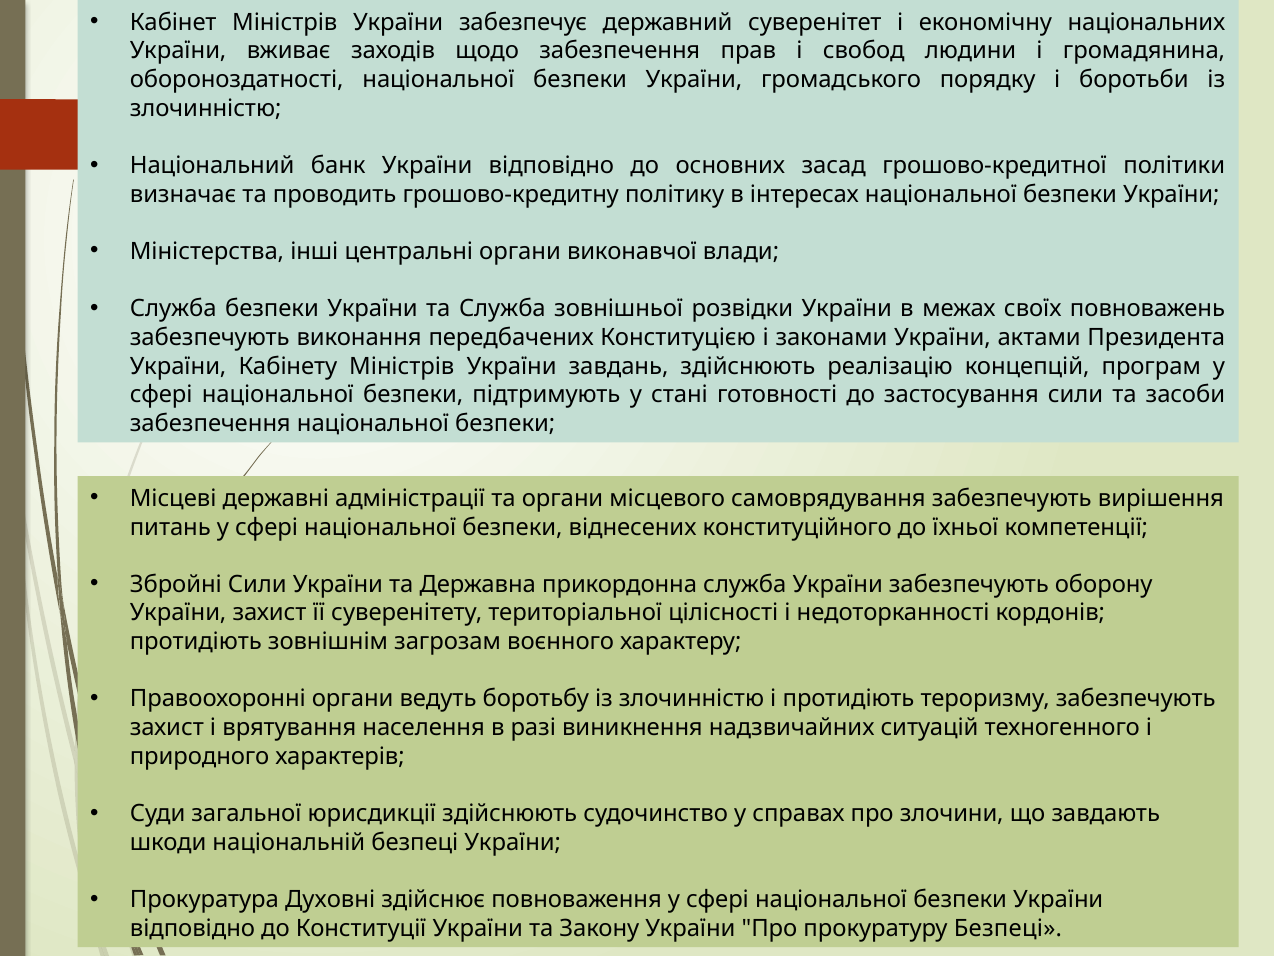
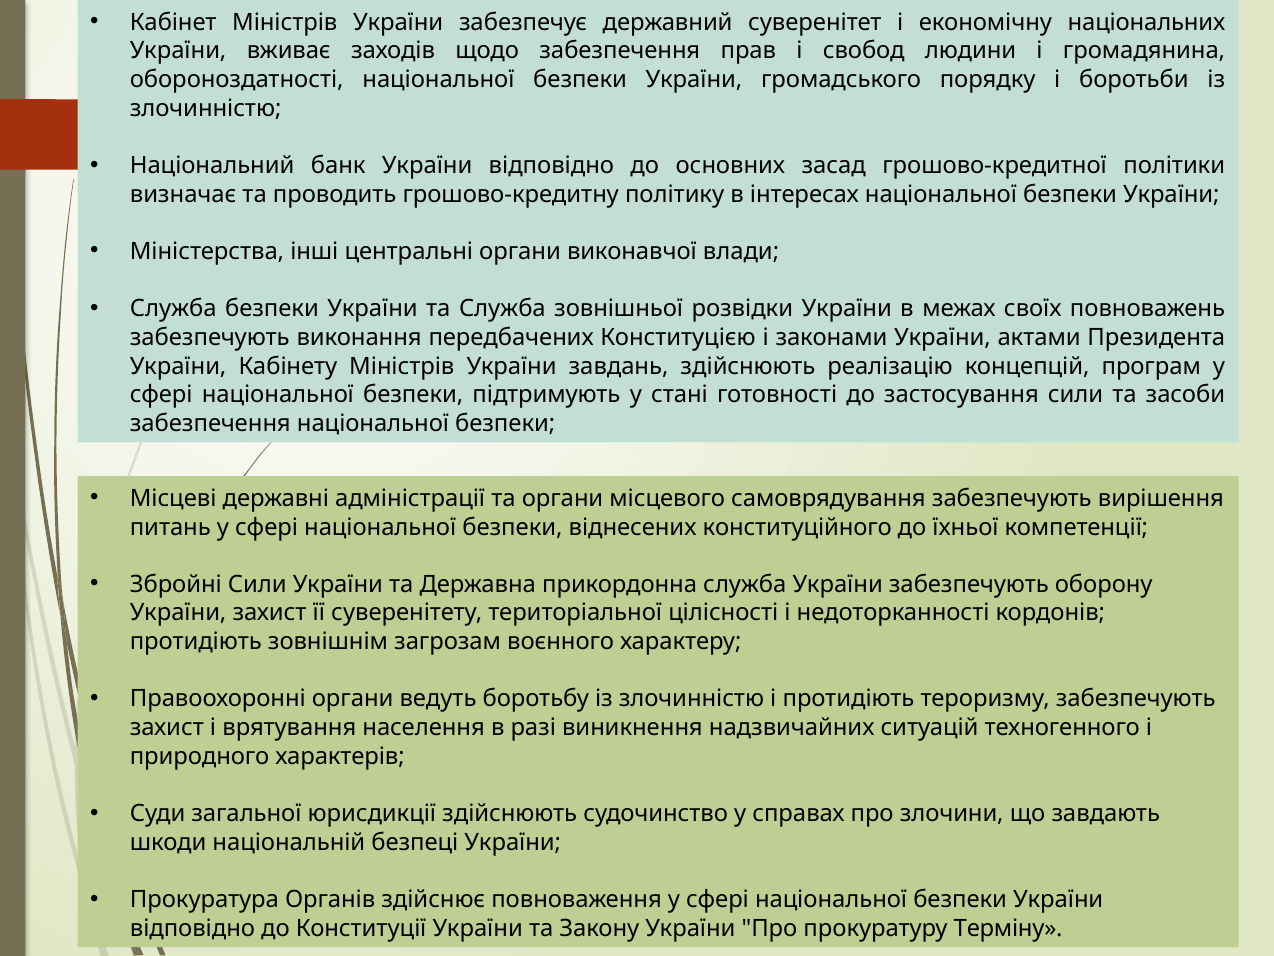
Духовні: Духовні -> Органів
прокуратуру Безпеці: Безпеці -> Терміну
